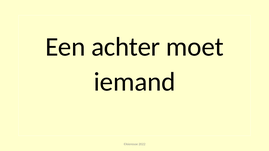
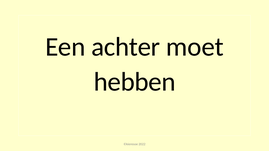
iemand: iemand -> hebben
